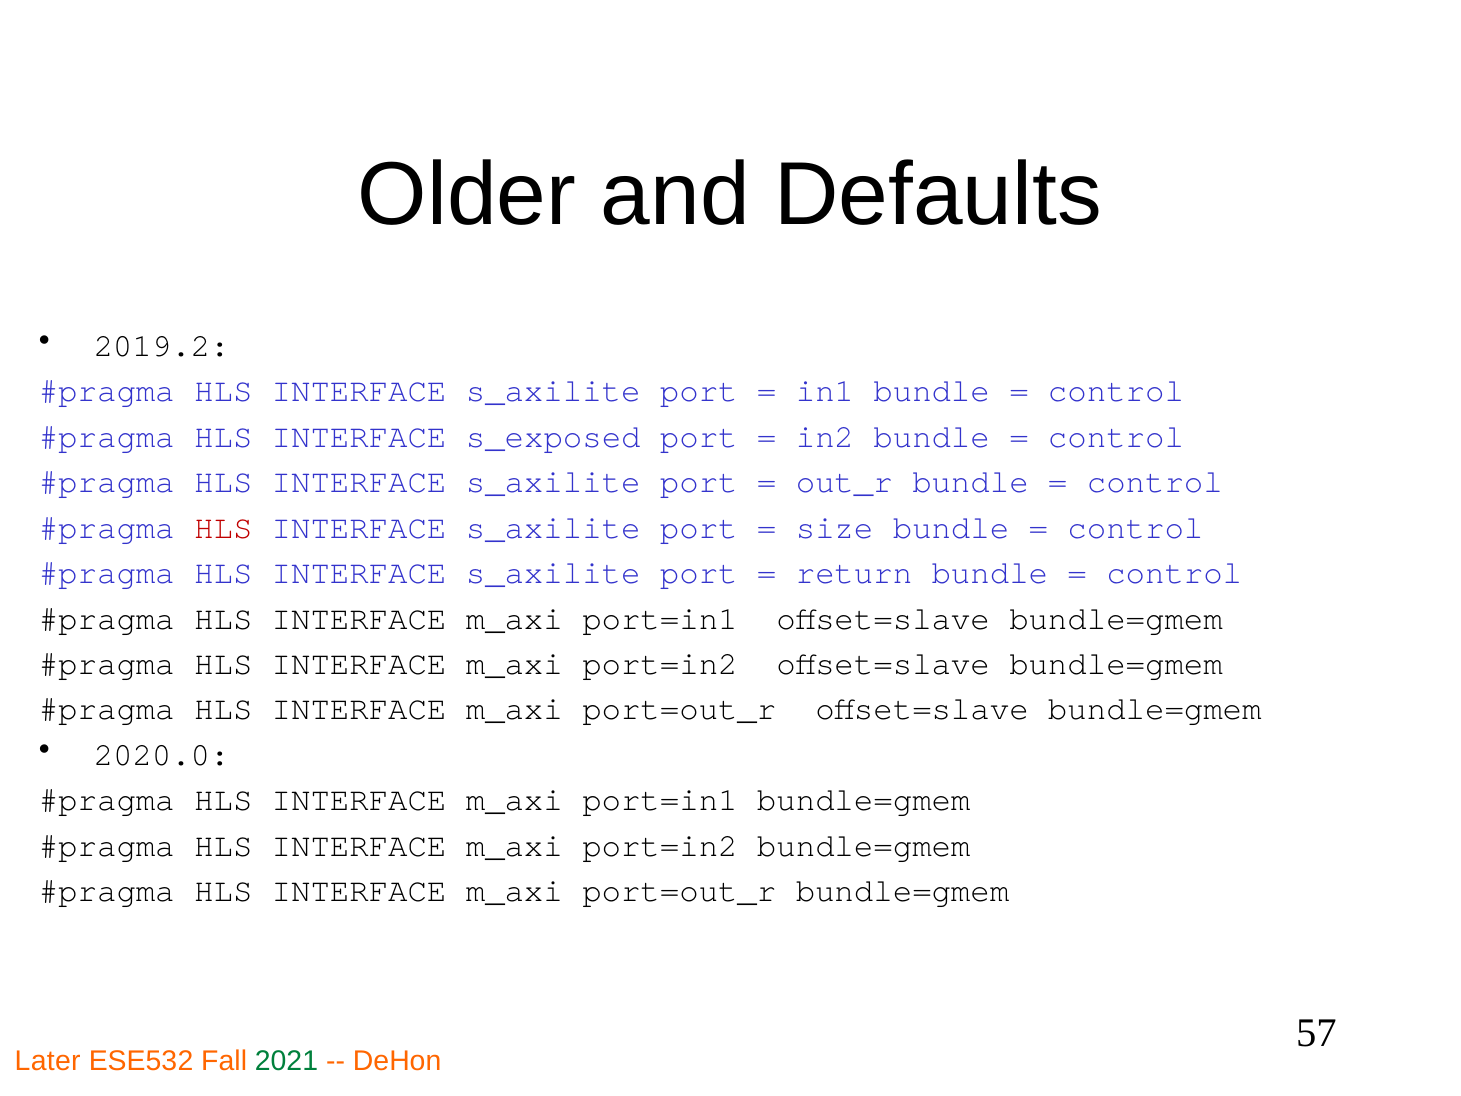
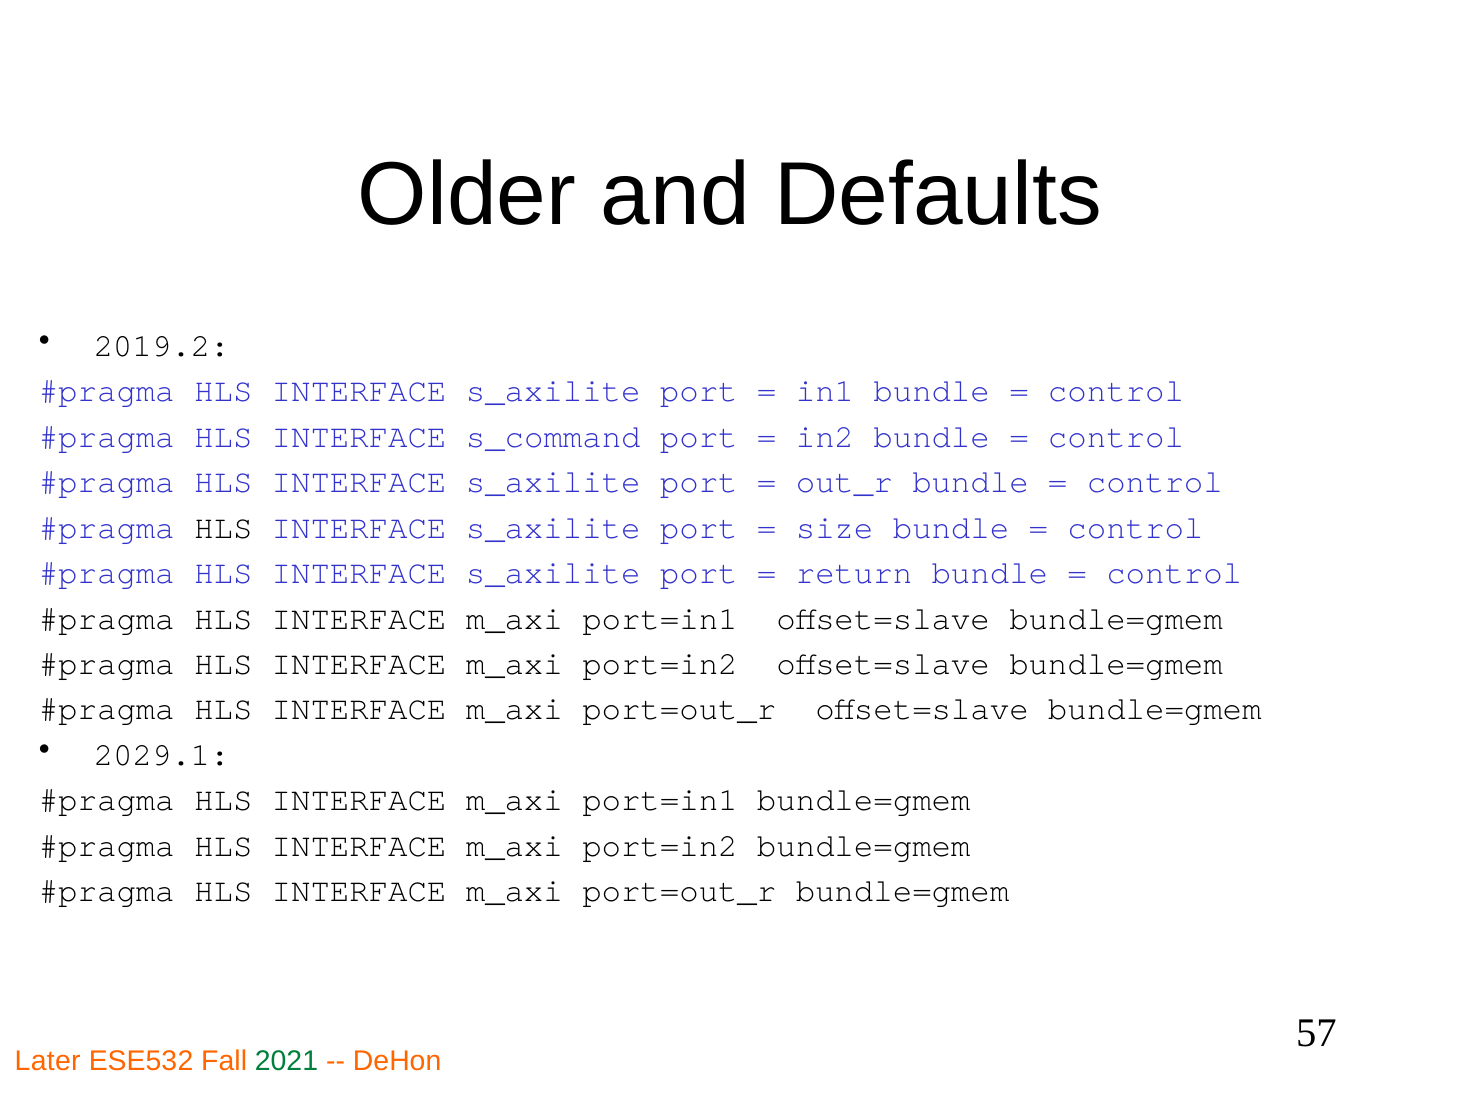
s_exposed: s_exposed -> s_command
HLS at (223, 527) colour: red -> black
2020.0: 2020.0 -> 2029.1
